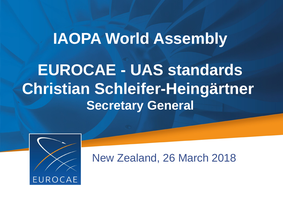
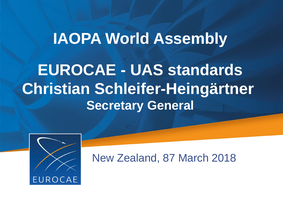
26: 26 -> 87
